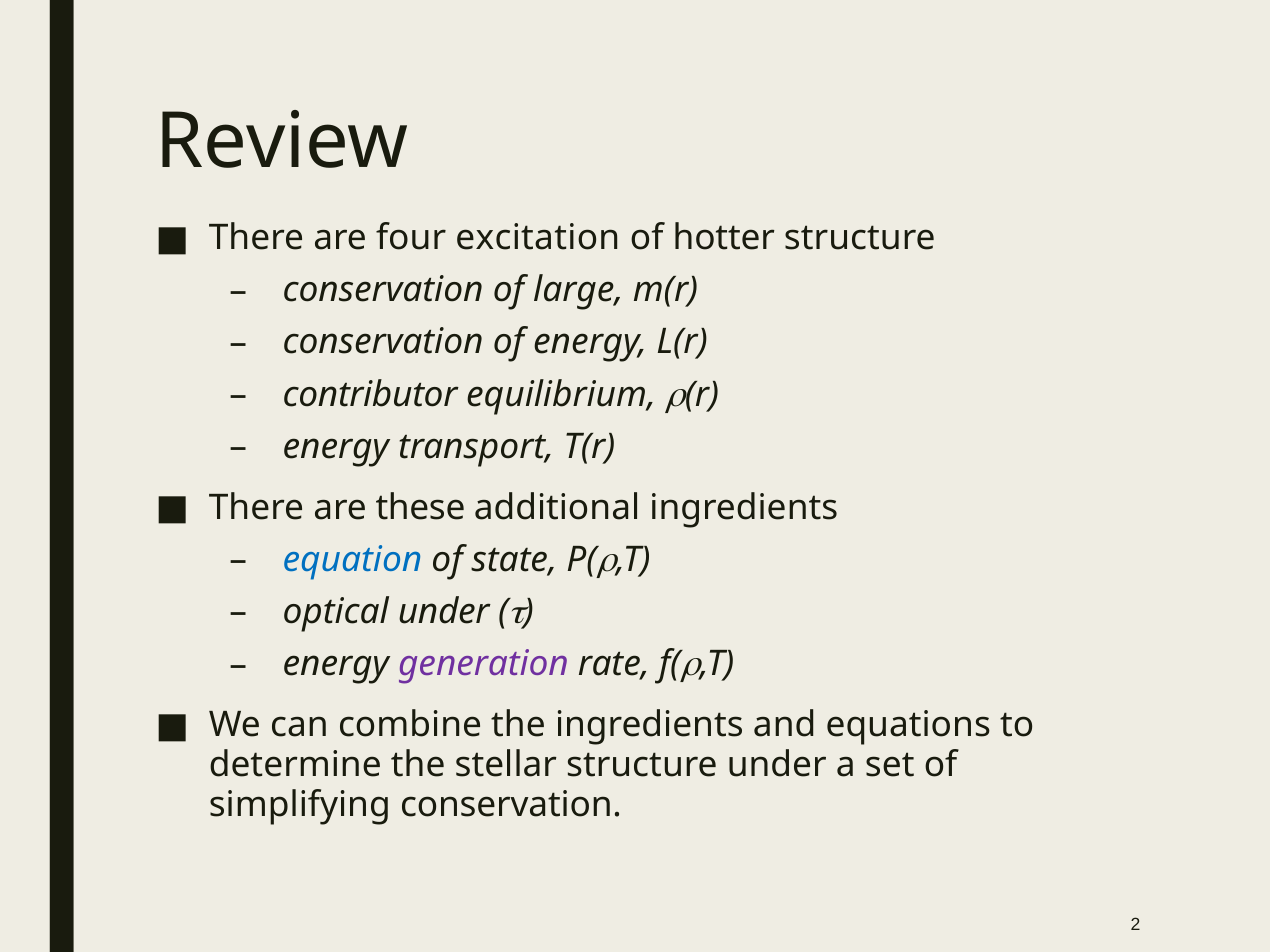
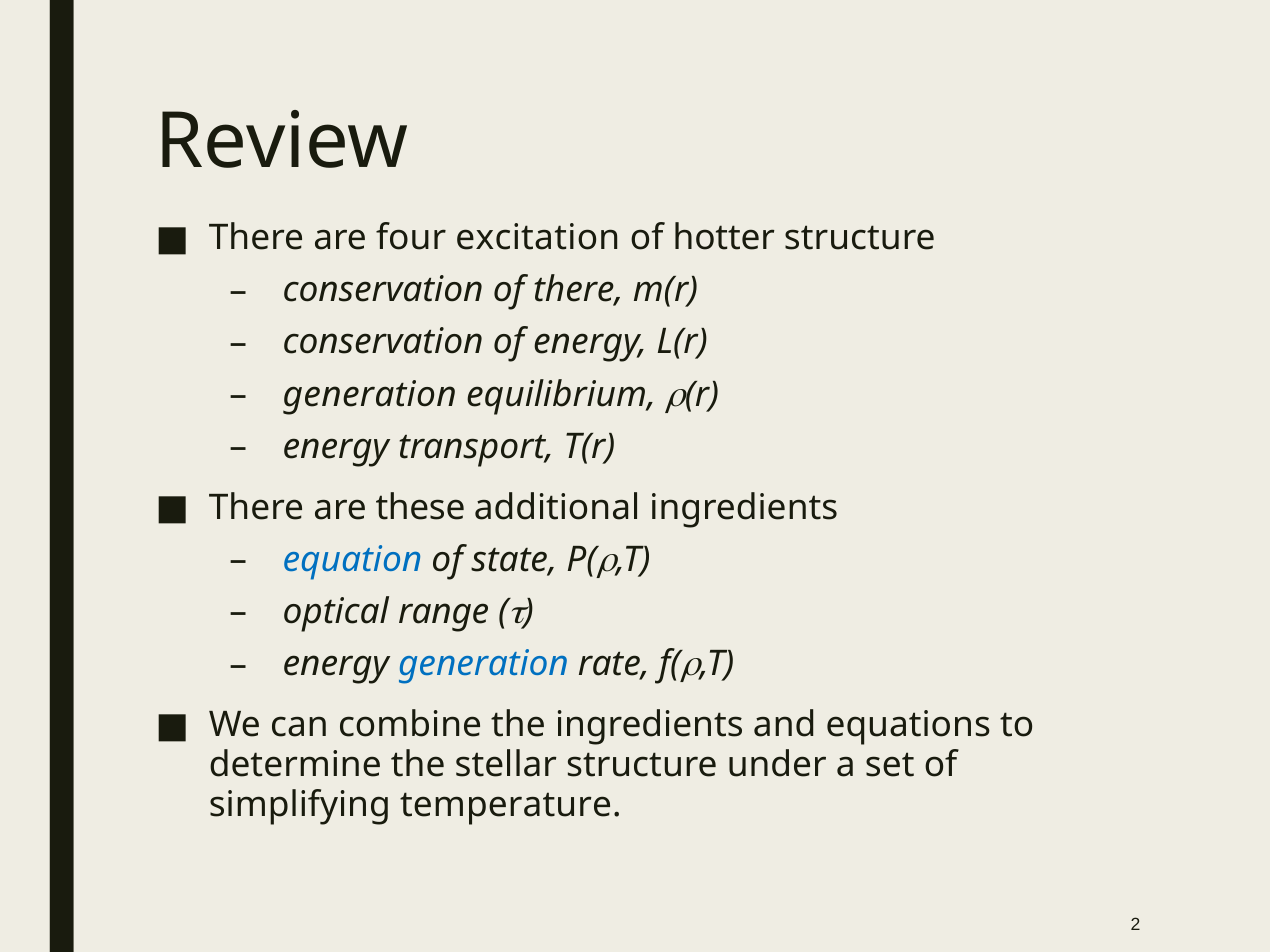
of large: large -> there
contributor at (370, 395): contributor -> generation
optical under: under -> range
generation at (483, 664) colour: purple -> blue
simplifying conservation: conservation -> temperature
